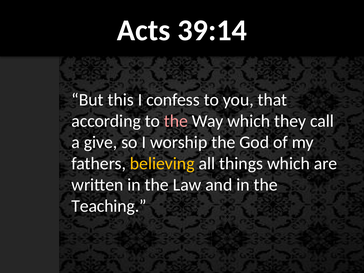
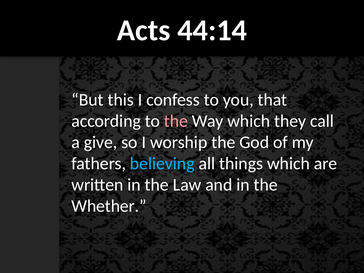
39:14: 39:14 -> 44:14
believing colour: yellow -> light blue
Teaching: Teaching -> Whether
